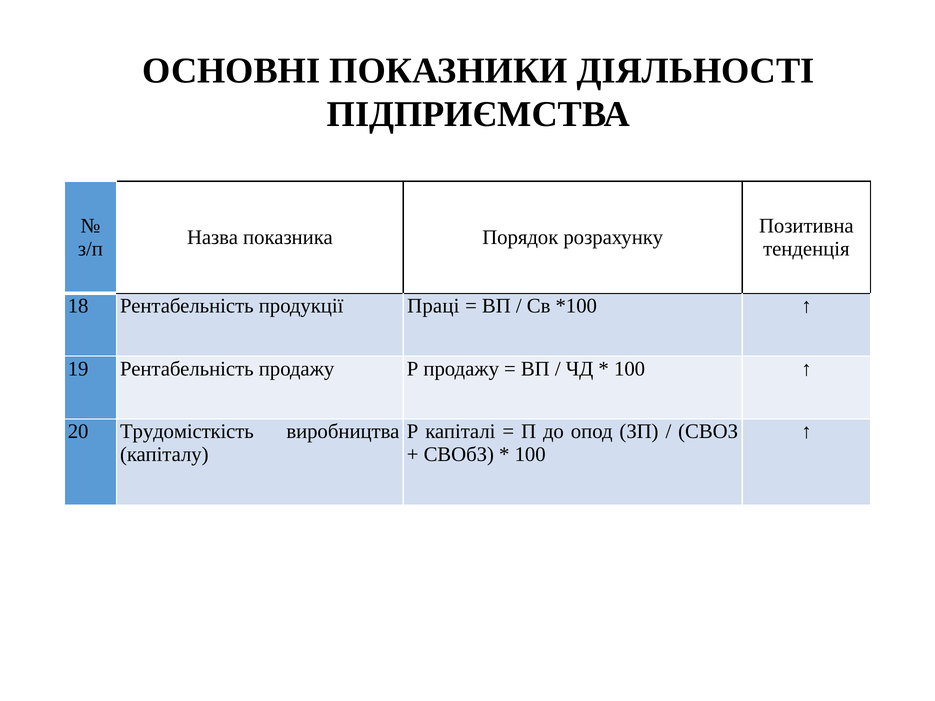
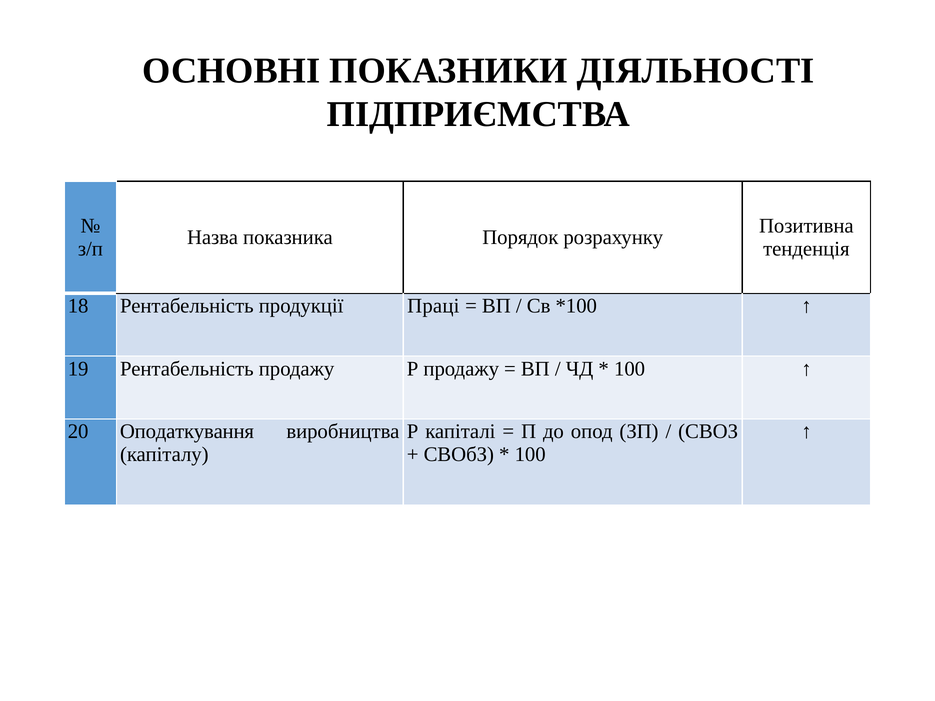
Трудомісткість: Трудомісткість -> Оподаткування
